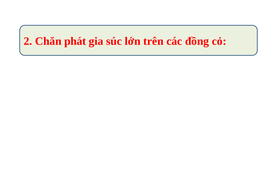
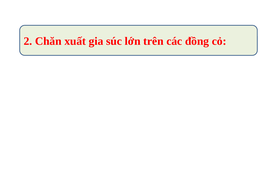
phát: phát -> xuất
